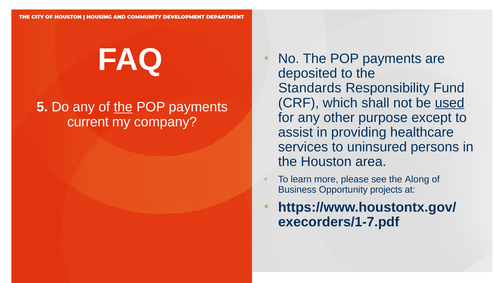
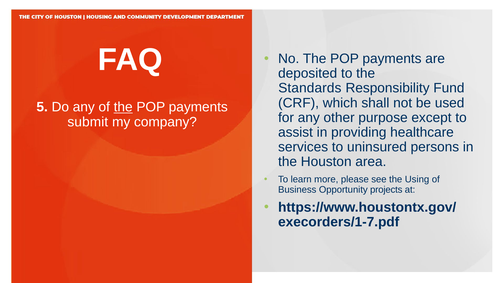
used underline: present -> none
current: current -> submit
Along: Along -> Using
